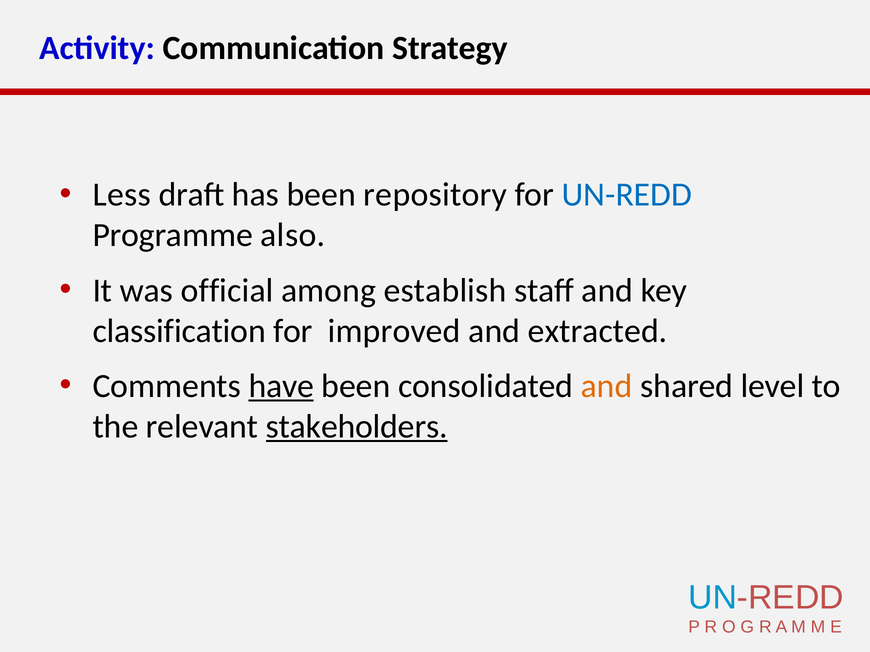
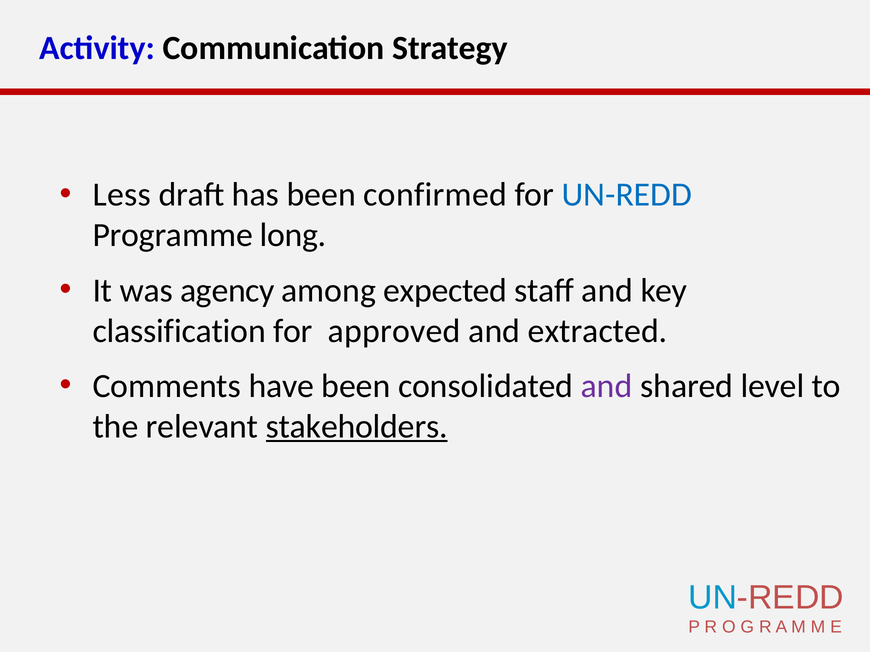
repository: repository -> confirmed
also: also -> long
official: official -> agency
establish: establish -> expected
improved: improved -> approved
have underline: present -> none
and at (607, 386) colour: orange -> purple
